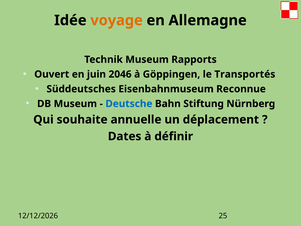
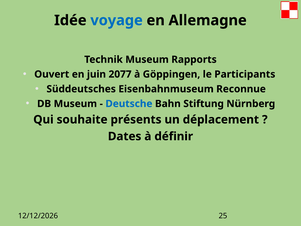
voyage colour: orange -> blue
2046: 2046 -> 2077
Transportés: Transportés -> Participants
annuelle: annuelle -> présents
